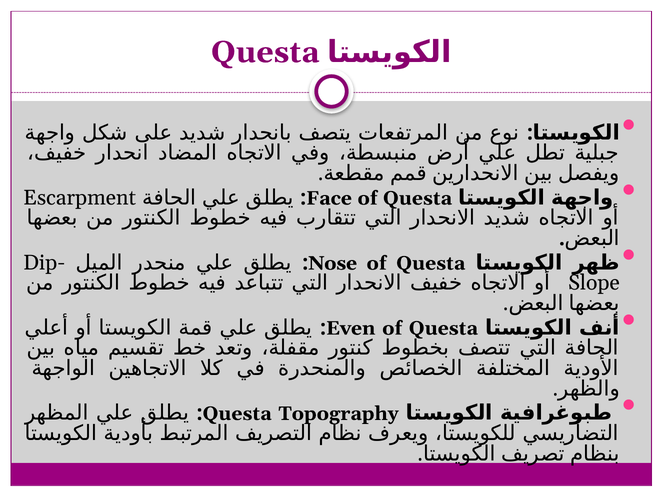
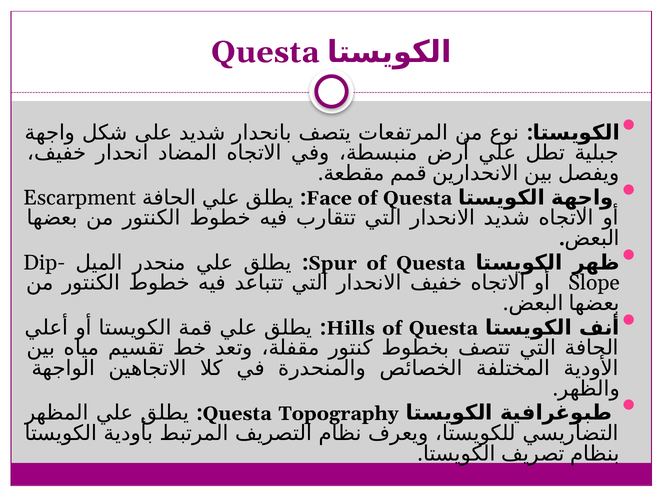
Nose: Nose -> Spur
Even: Even -> Hills
